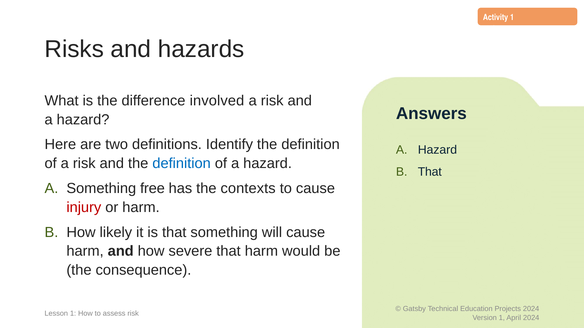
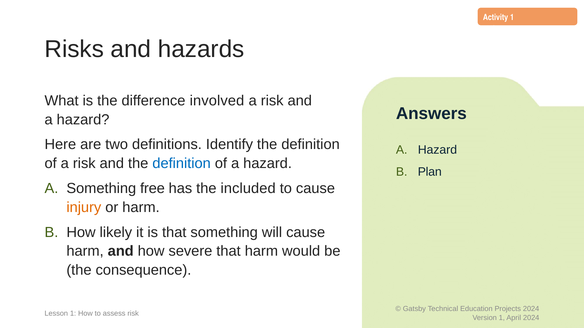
That at (430, 172): That -> Plan
contexts: contexts -> included
injury colour: red -> orange
